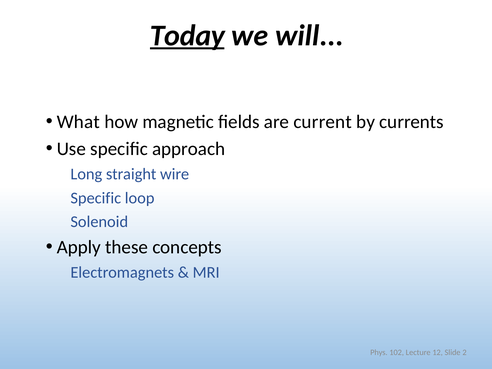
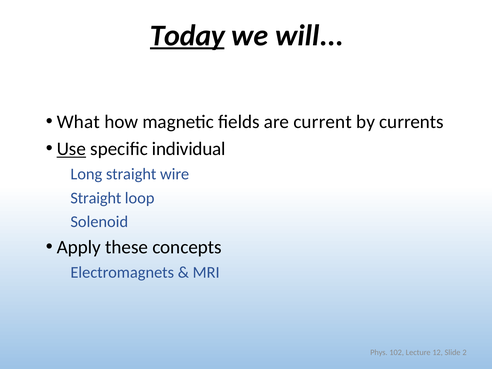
Use underline: none -> present
approach: approach -> individual
Specific at (96, 198): Specific -> Straight
